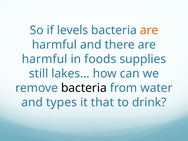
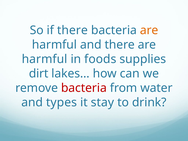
if levels: levels -> there
still: still -> dirt
bacteria at (84, 88) colour: black -> red
that: that -> stay
